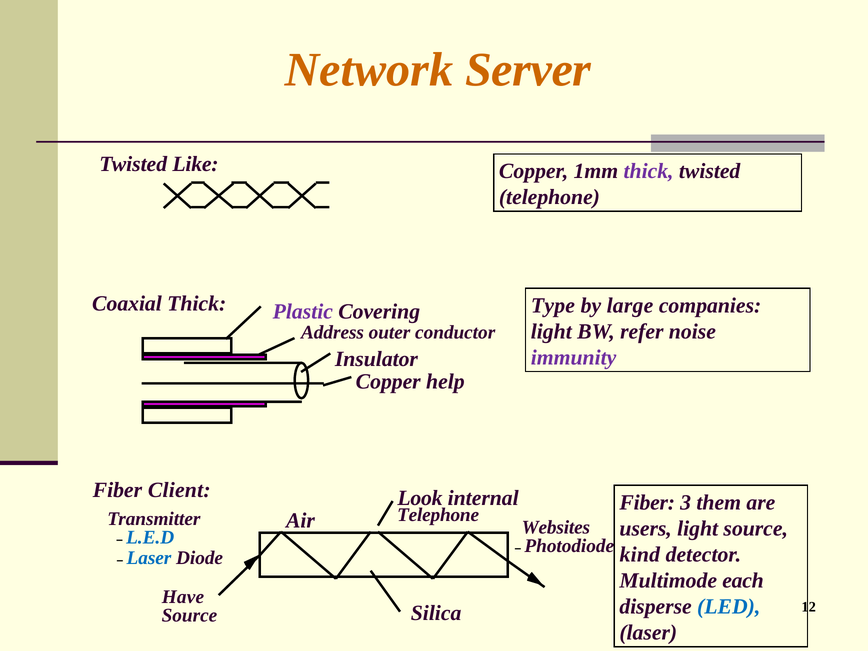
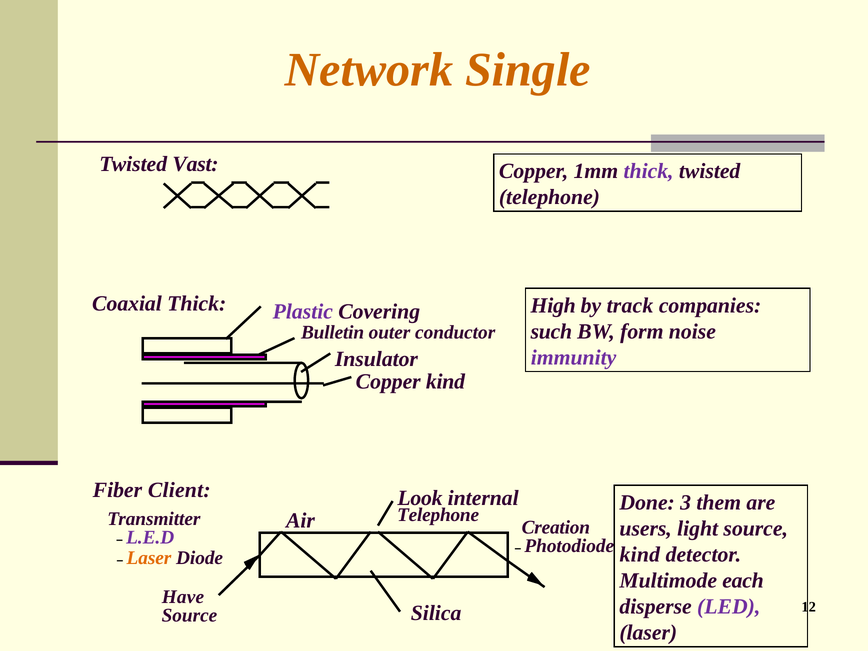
Server: Server -> Single
Like: Like -> Vast
Type: Type -> High
large: large -> track
light at (551, 331): light -> such
refer: refer -> form
Address: Address -> Bulletin
Copper help: help -> kind
Fiber at (647, 502): Fiber -> Done
Websites: Websites -> Creation
L.E.D colour: blue -> purple
Laser at (149, 558) colour: blue -> orange
LED colour: blue -> purple
